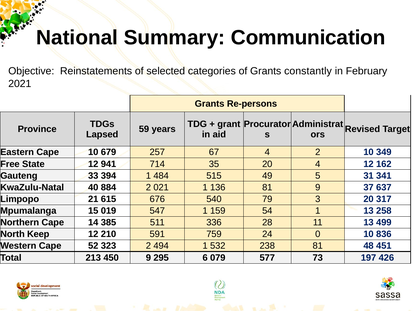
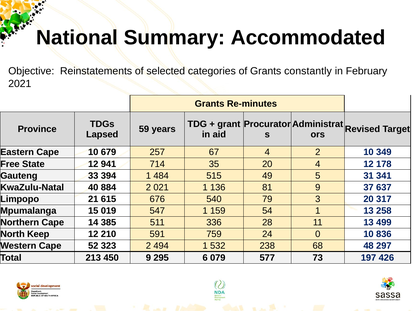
Communication: Communication -> Accommodated
Re-persons: Re-persons -> Re-minutes
162: 162 -> 178
238 81: 81 -> 68
451: 451 -> 297
